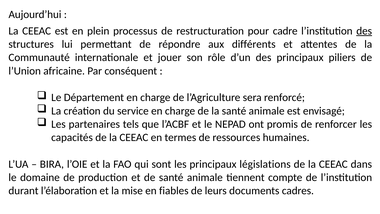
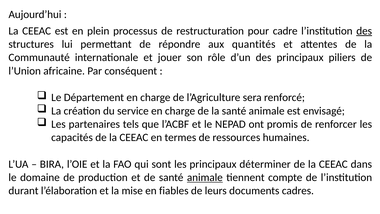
différents: différents -> quantités
législations: législations -> déterminer
animale at (205, 177) underline: none -> present
